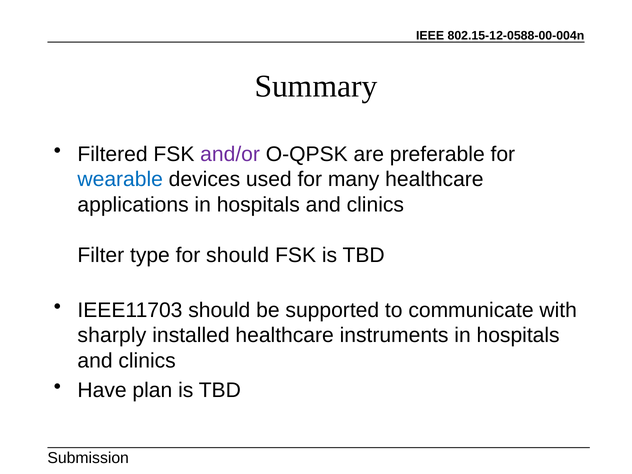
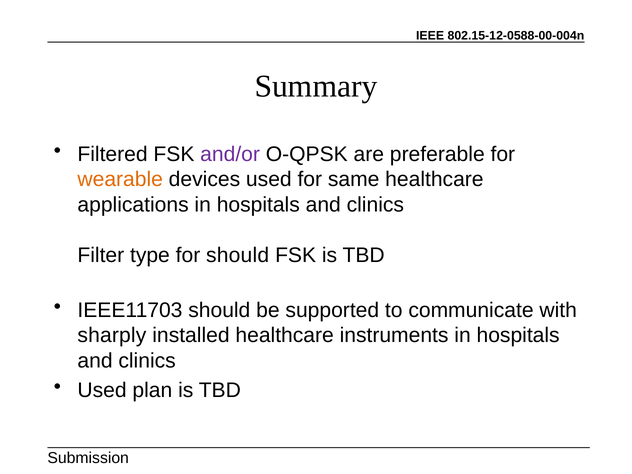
wearable colour: blue -> orange
many: many -> same
Have at (102, 390): Have -> Used
